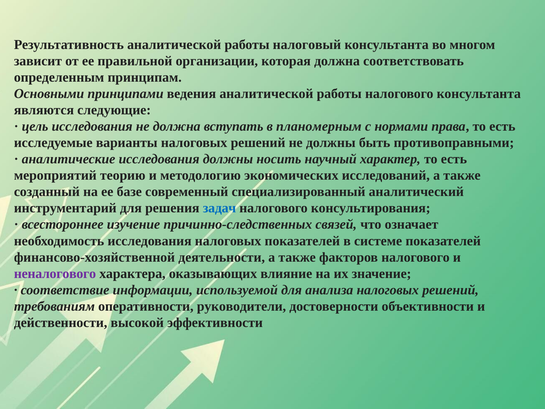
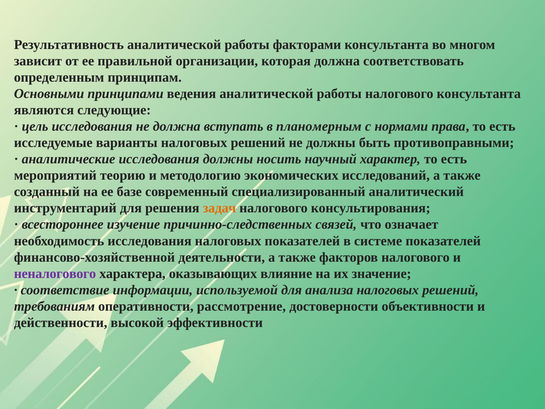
налоговый: налоговый -> факторами
задач colour: blue -> orange
руководители: руководители -> рассмотрение
